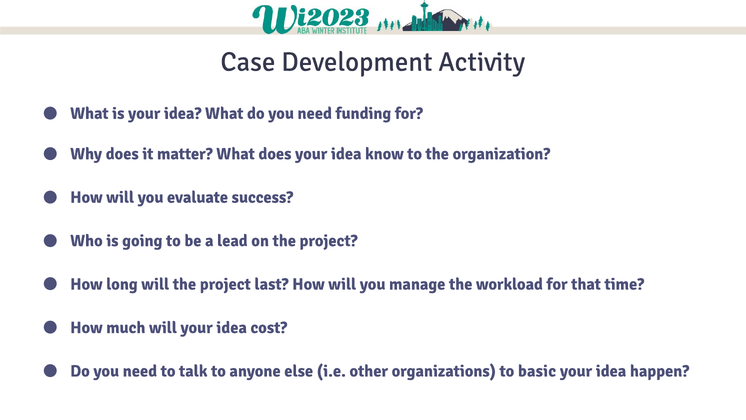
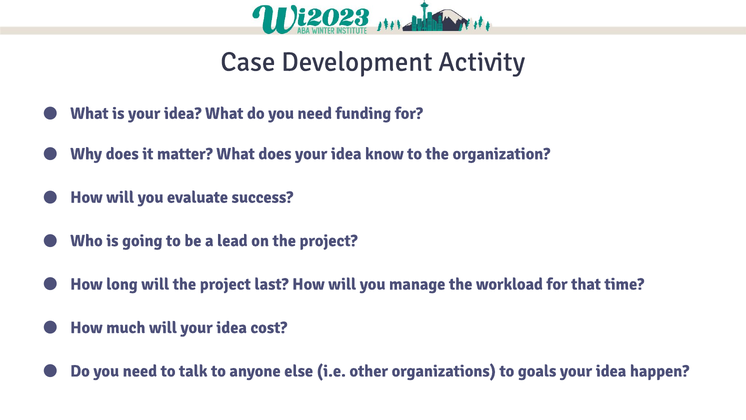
basic: basic -> goals
